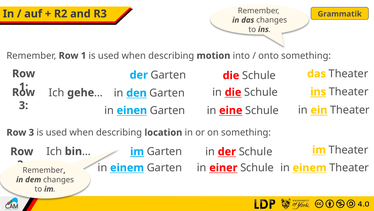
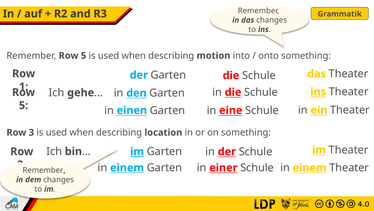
Remember Row 1: 1 -> 5
3 at (24, 105): 3 -> 5
